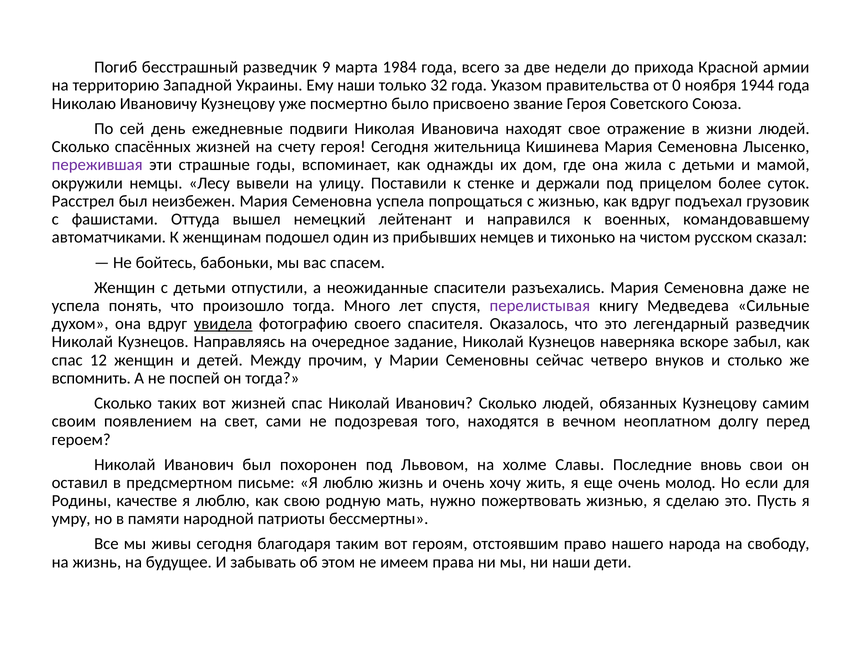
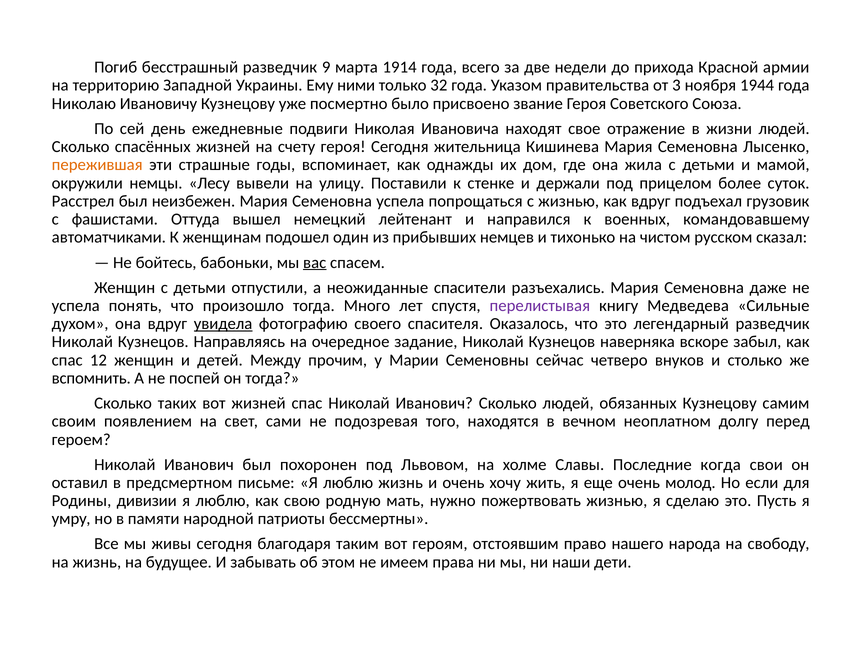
1984: 1984 -> 1914
Ему наши: наши -> ними
0: 0 -> 3
пережившая colour: purple -> orange
вас underline: none -> present
вновь: вновь -> когда
качестве: качестве -> дивизии
